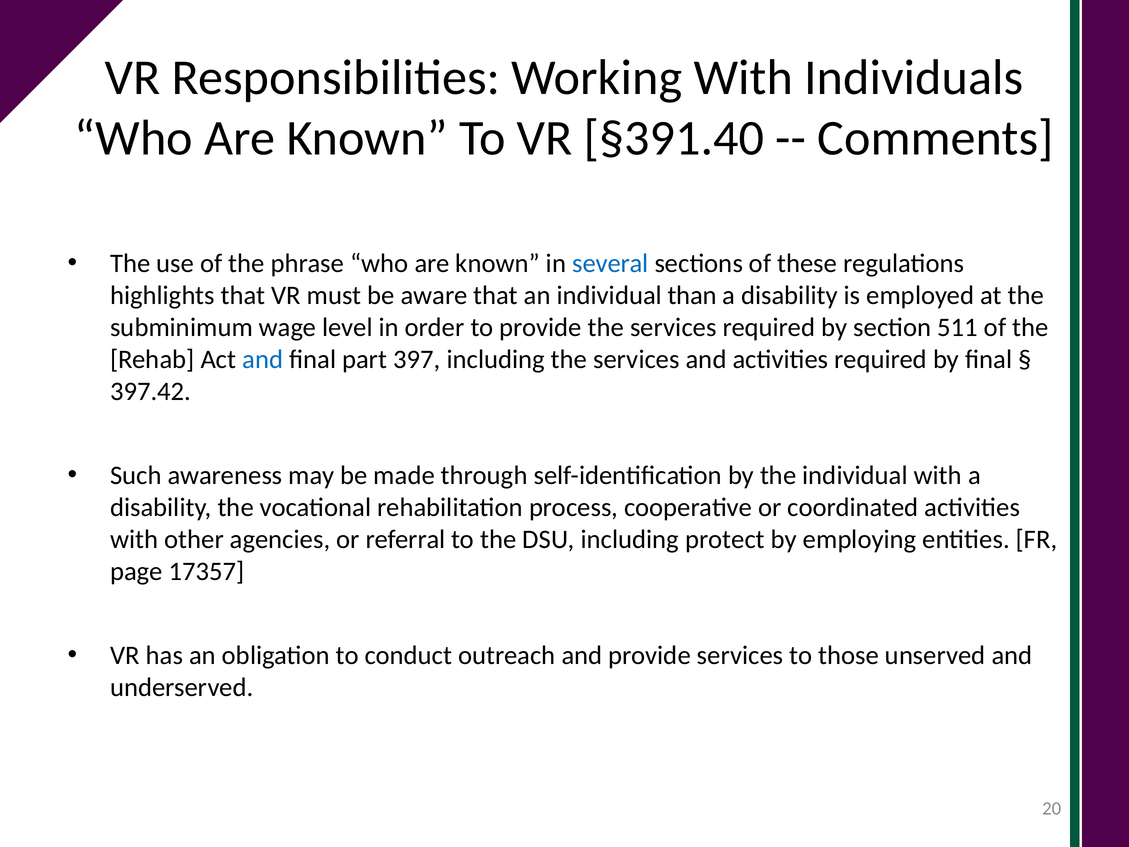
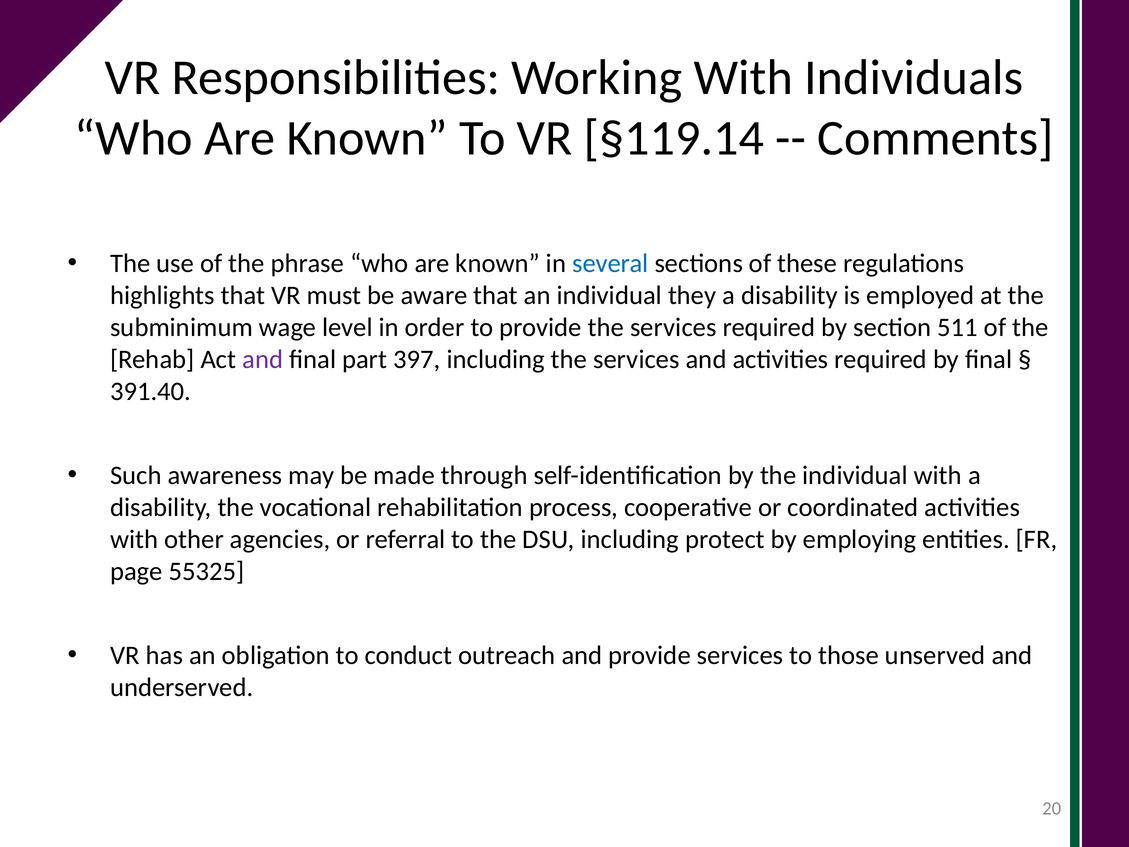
§391.40: §391.40 -> §119.14
than: than -> they
and at (263, 359) colour: blue -> purple
397.42: 397.42 -> 391.40
17357: 17357 -> 55325
